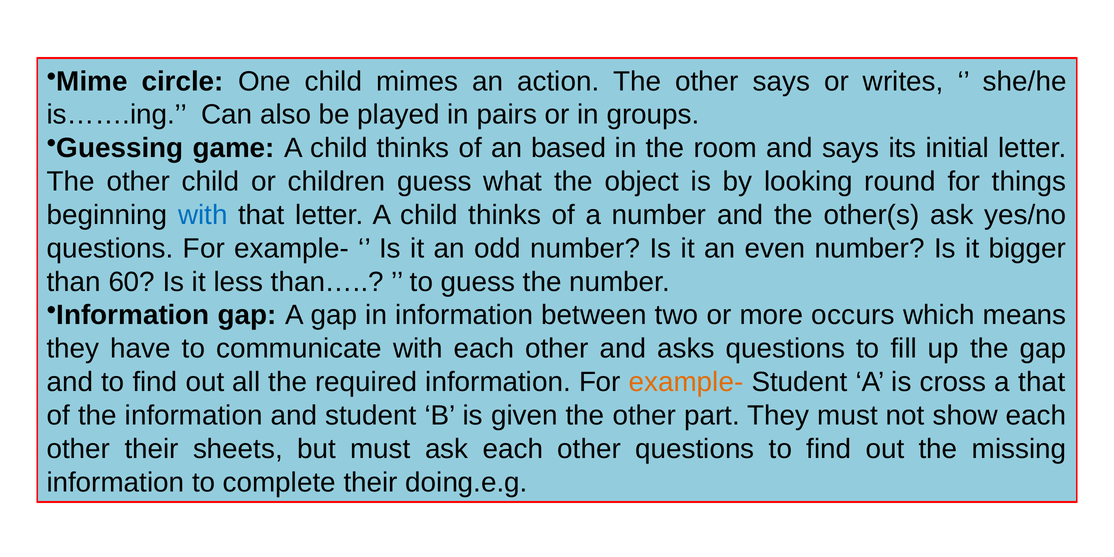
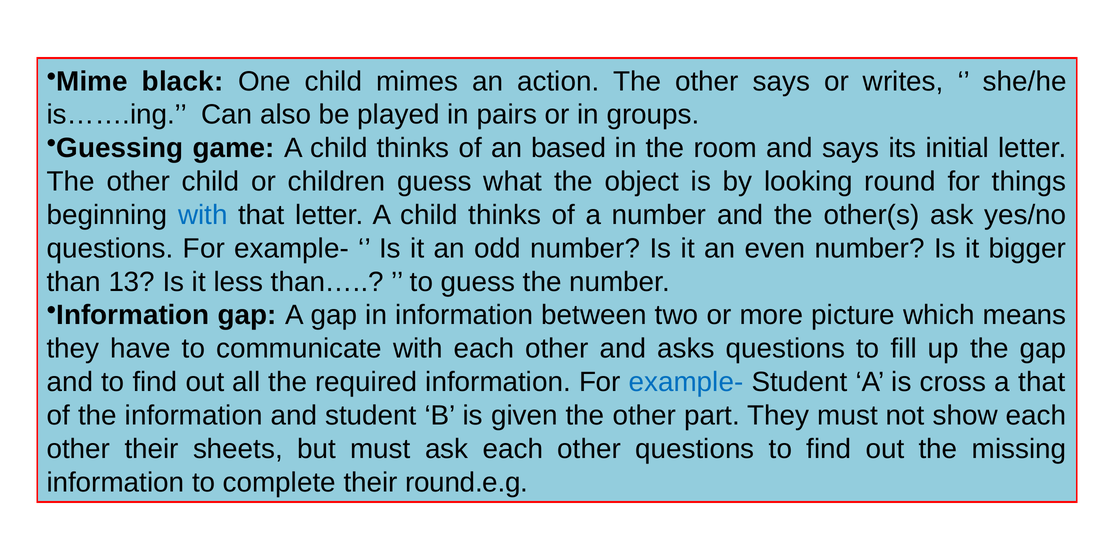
circle: circle -> black
60: 60 -> 13
occurs: occurs -> picture
example- at (686, 382) colour: orange -> blue
doing.e.g: doing.e.g -> round.e.g
